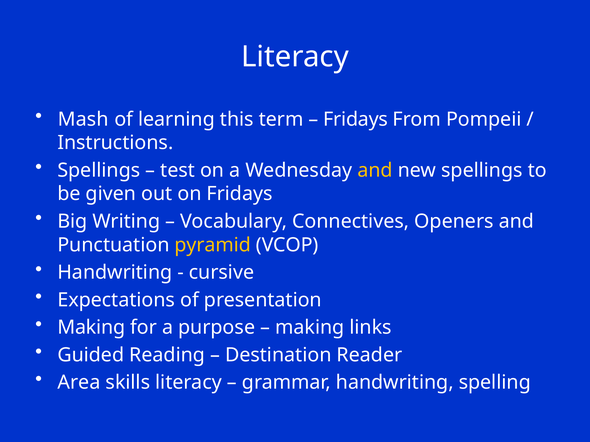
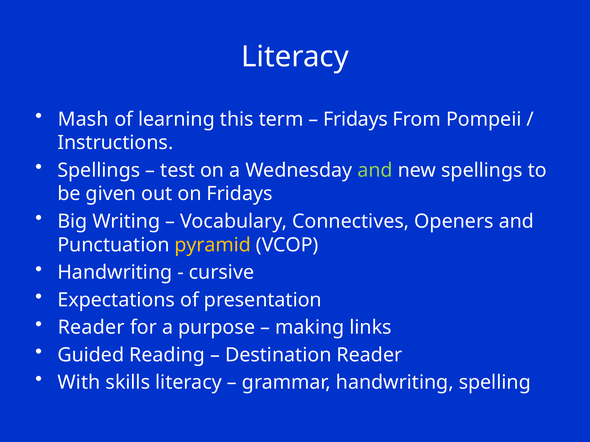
and at (375, 170) colour: yellow -> light green
Making at (91, 328): Making -> Reader
Area: Area -> With
